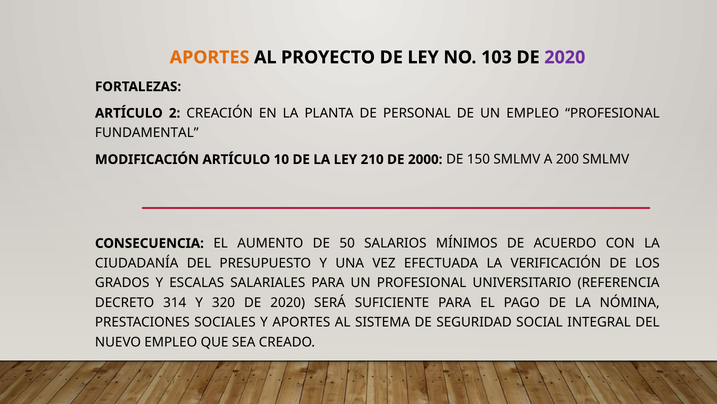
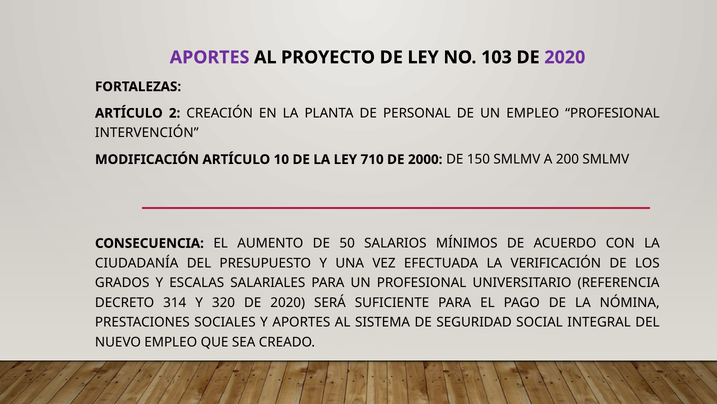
APORTES at (210, 57) colour: orange -> purple
FUNDAMENTAL: FUNDAMENTAL -> INTERVENCIÓN
210: 210 -> 710
